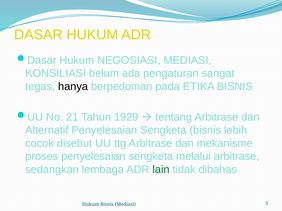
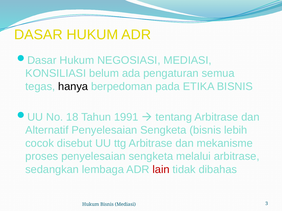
sangat: sangat -> semua
21: 21 -> 18
1929: 1929 -> 1991
lain colour: green -> red
